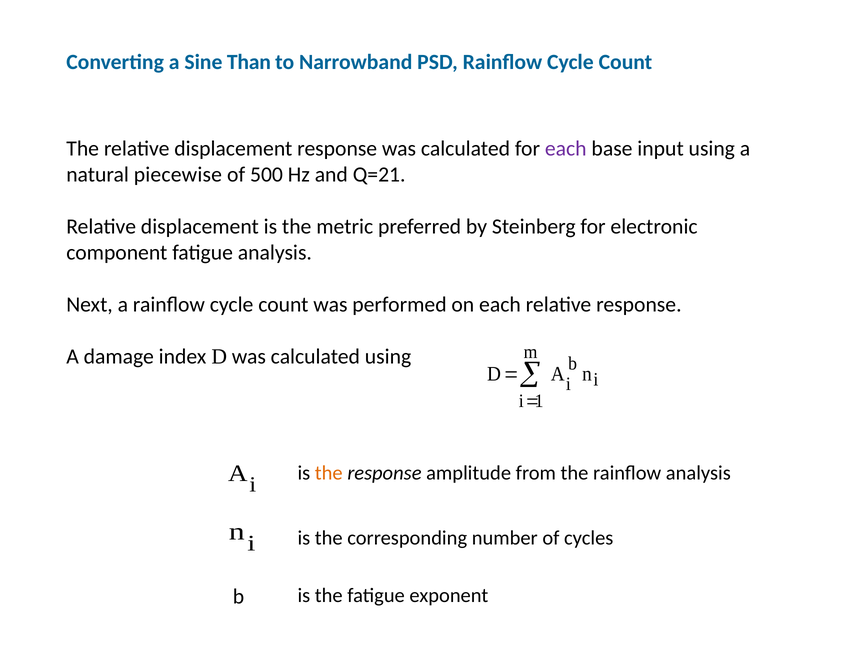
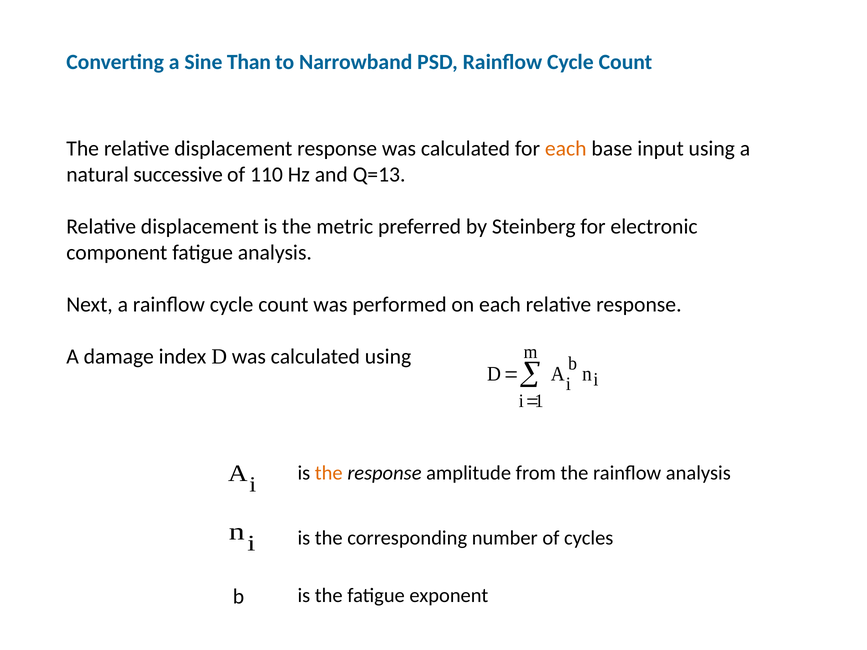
each at (566, 149) colour: purple -> orange
piecewise: piecewise -> successive
500: 500 -> 110
Q=21: Q=21 -> Q=13
